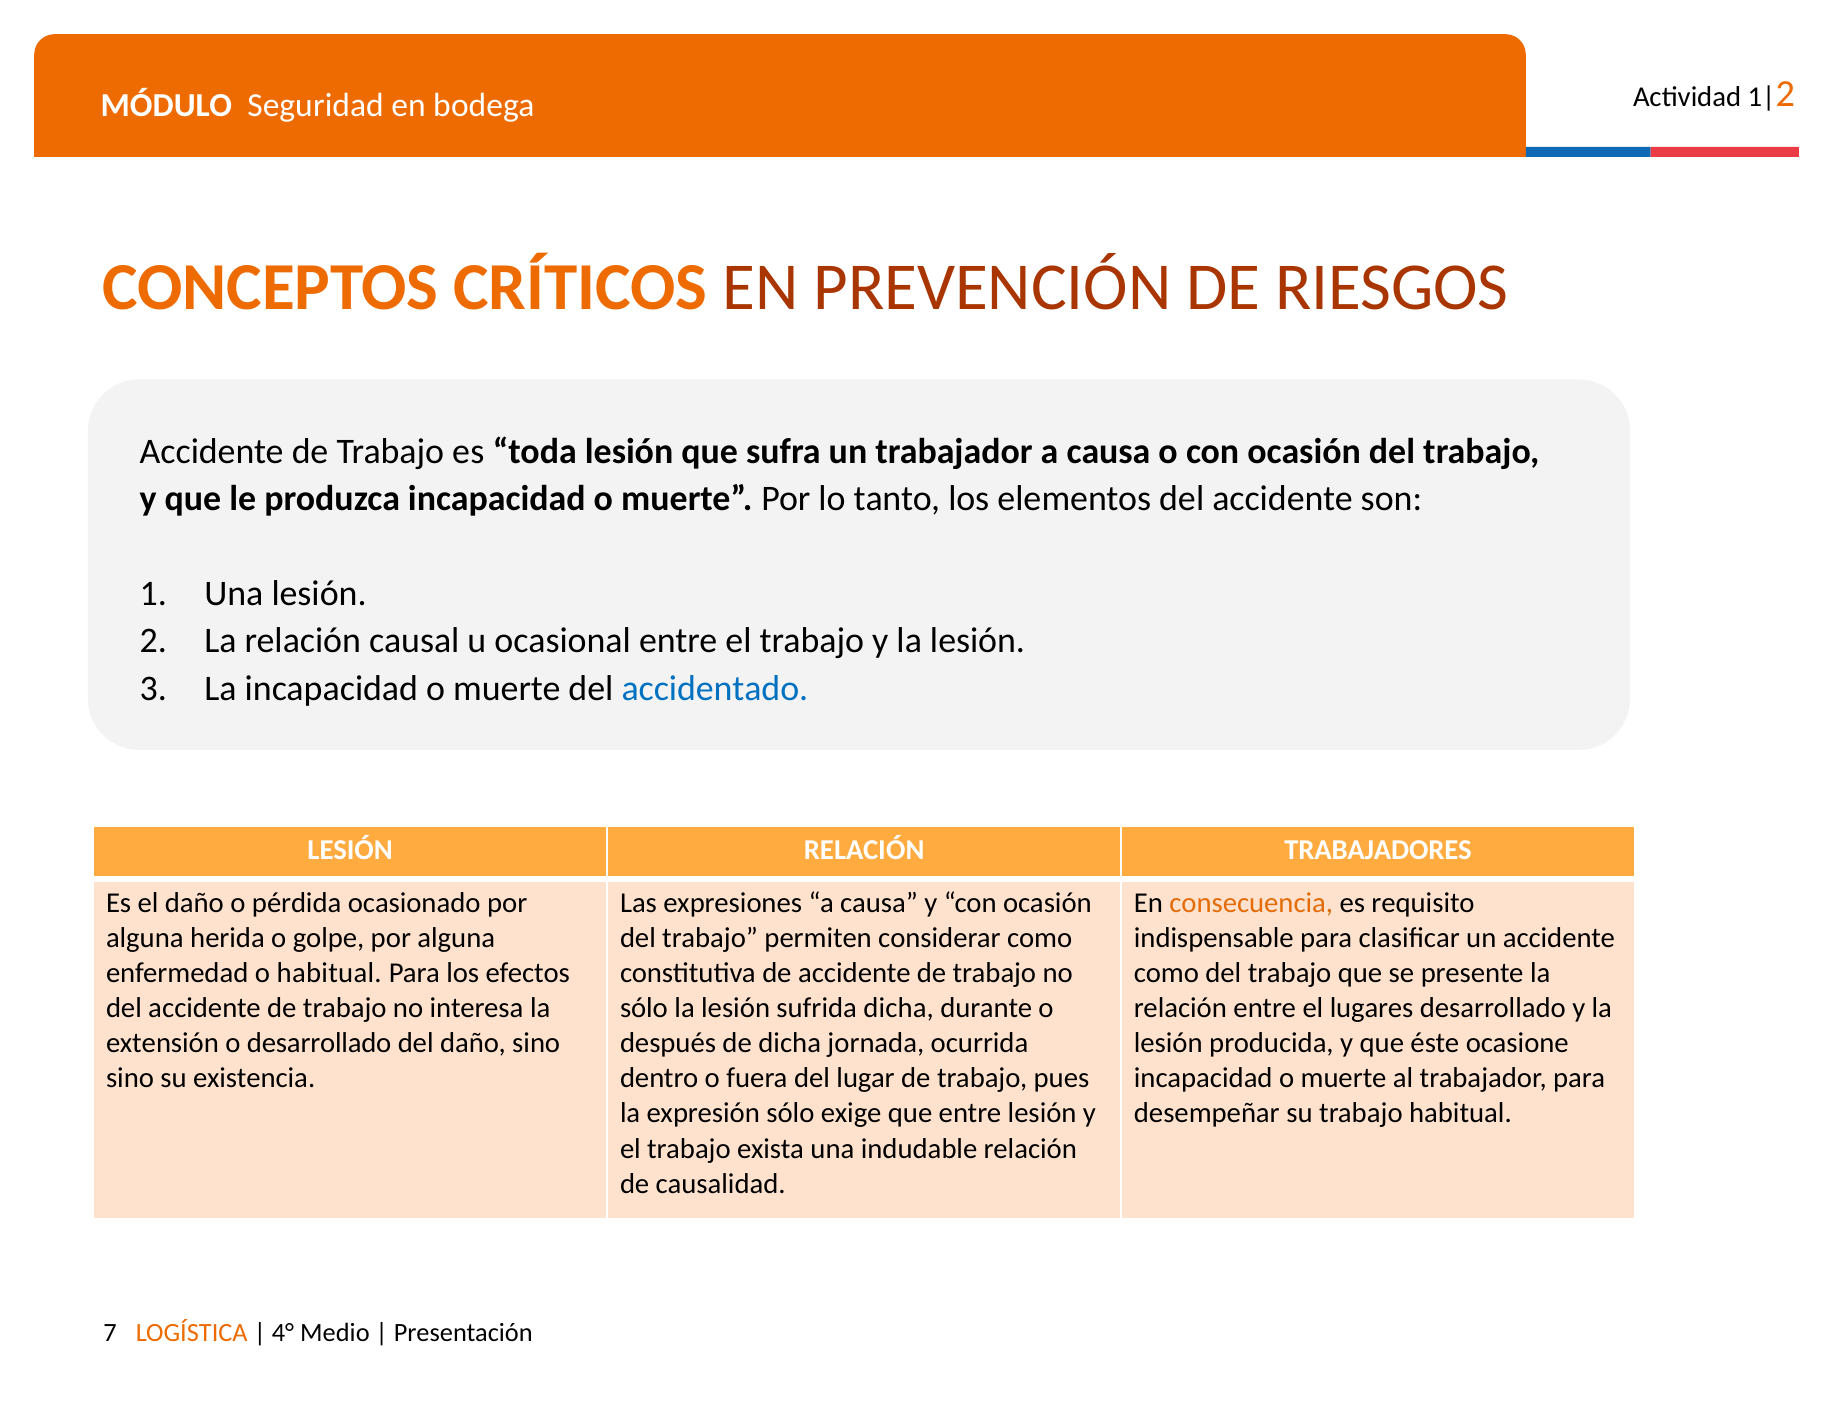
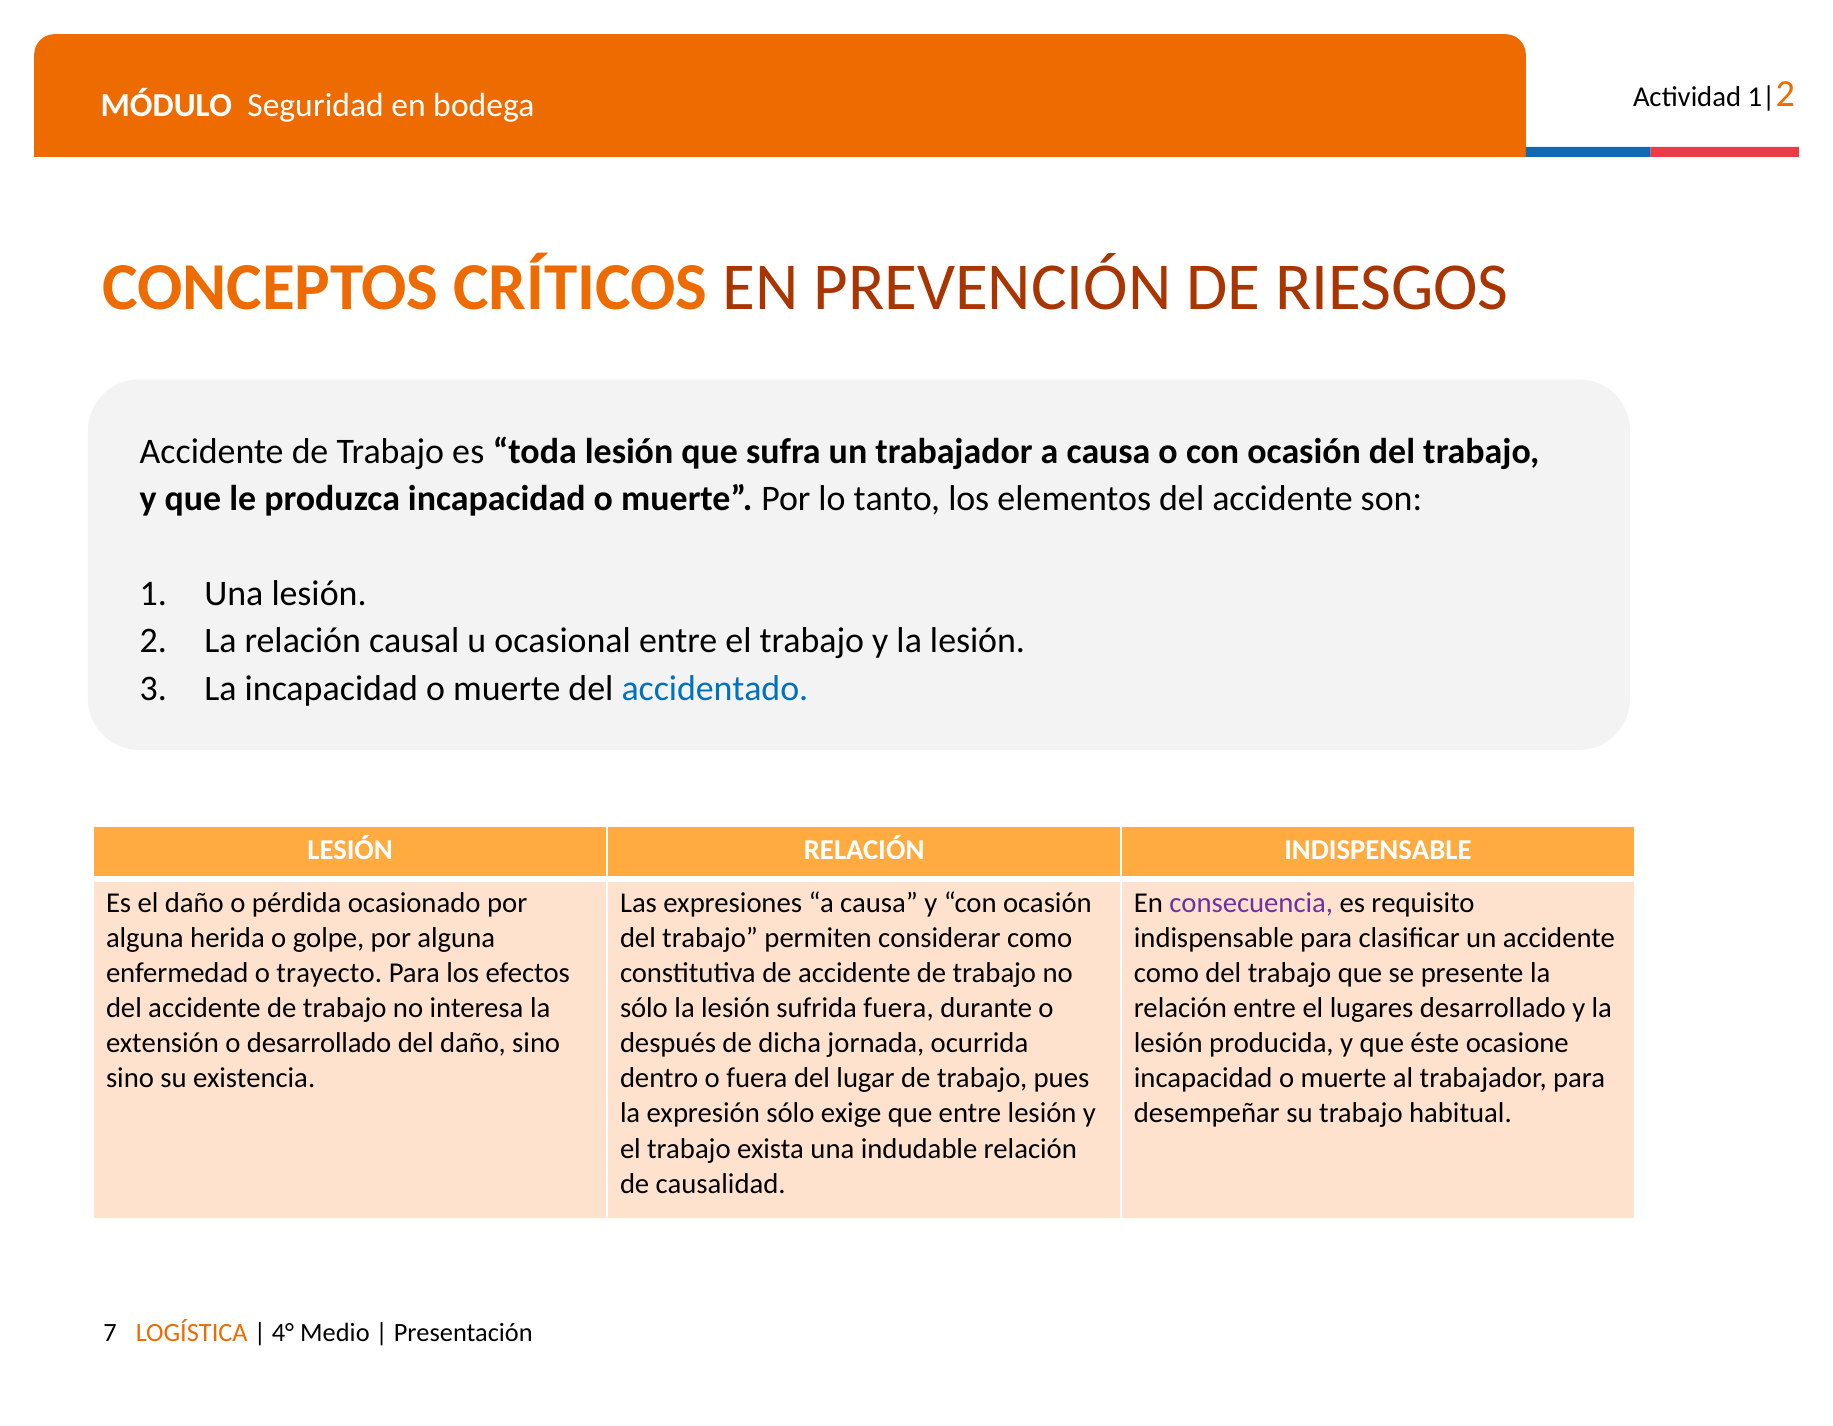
RELACIÓN TRABAJADORES: TRABAJADORES -> INDISPENSABLE
consecuencia colour: orange -> purple
o habitual: habitual -> trayecto
sufrida dicha: dicha -> fuera
